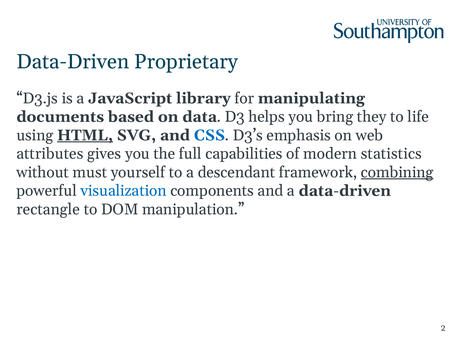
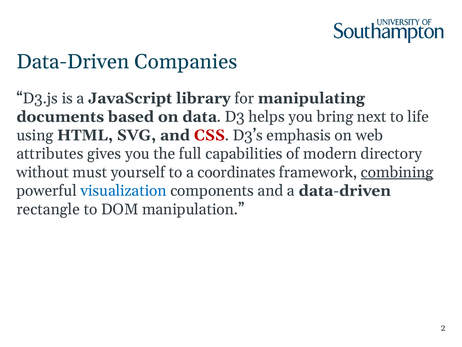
Proprietary: Proprietary -> Companies
they: they -> next
HTML underline: present -> none
CSS colour: blue -> red
statistics: statistics -> directory
descendant: descendant -> coordinates
